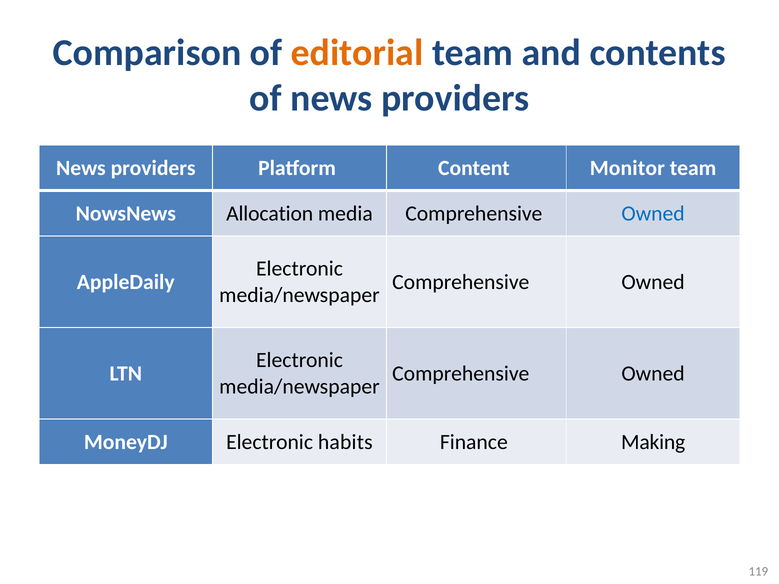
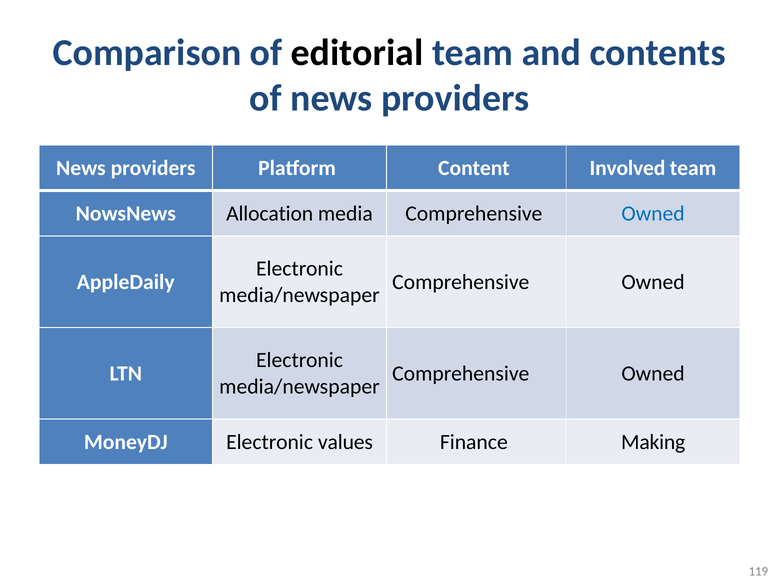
editorial colour: orange -> black
Monitor: Monitor -> Involved
habits: habits -> values
